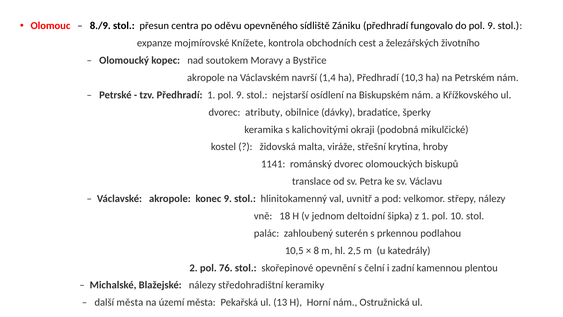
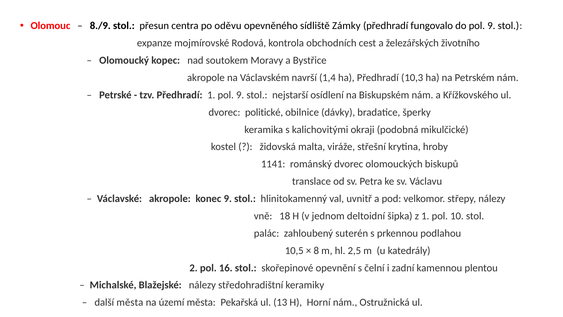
Zániku: Zániku -> Zámky
Knížete: Knížete -> Rodová
atributy: atributy -> politické
76: 76 -> 16
